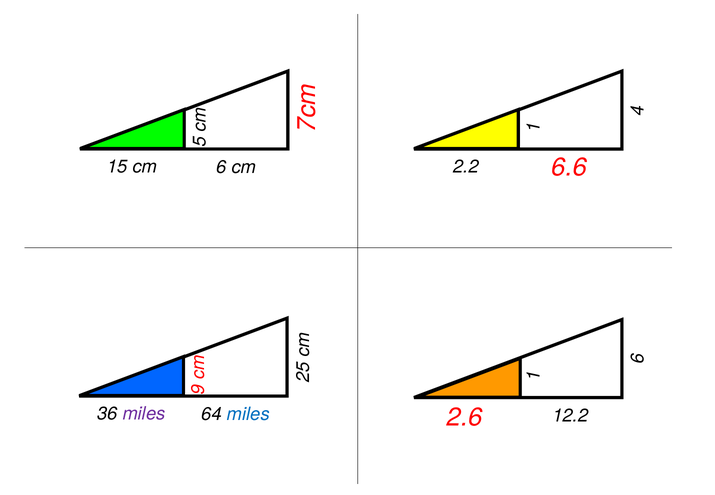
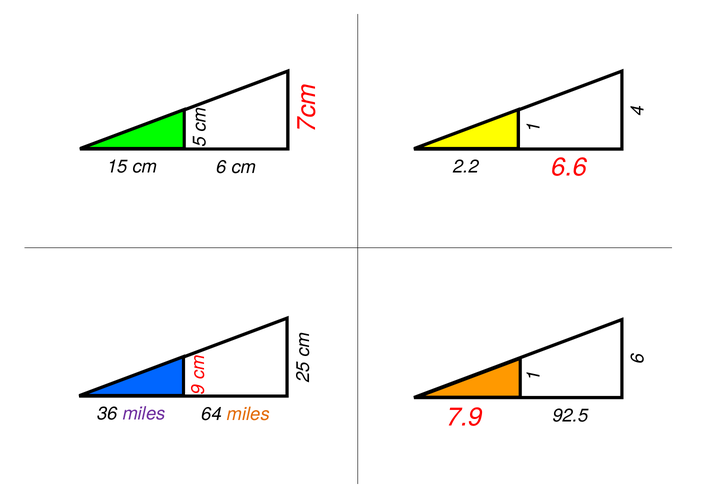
miles at (248, 414) colour: blue -> orange
2.6: 2.6 -> 7.9
12.2: 12.2 -> 92.5
